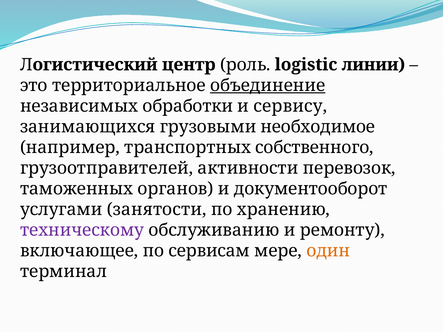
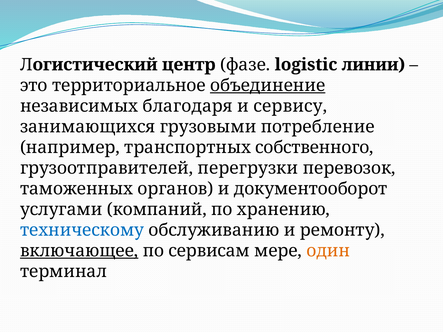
роль: роль -> фазе
обработки: обработки -> благодаря
необходимое: необходимое -> потребление
активности: активности -> перегрузки
занятости: занятости -> компаний
техническому colour: purple -> blue
включающее underline: none -> present
